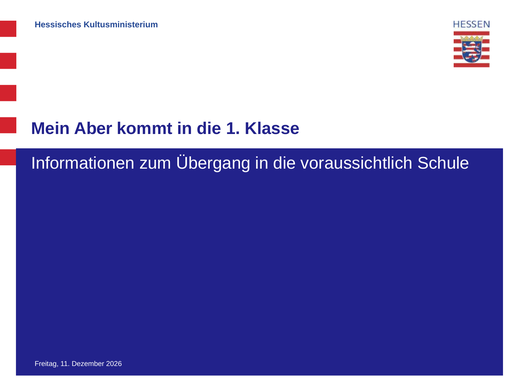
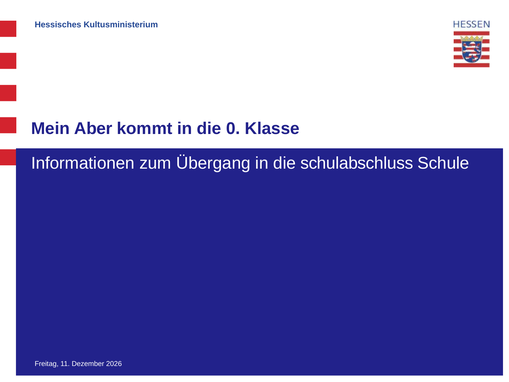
die 1: 1 -> 0
voraussichtlich: voraussichtlich -> schulabschluss
